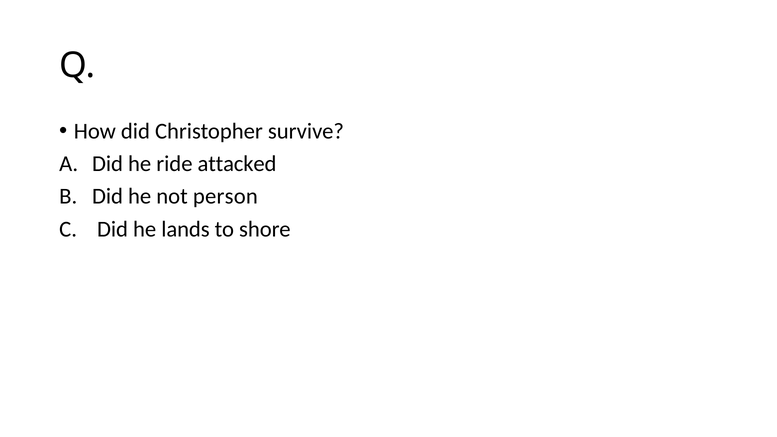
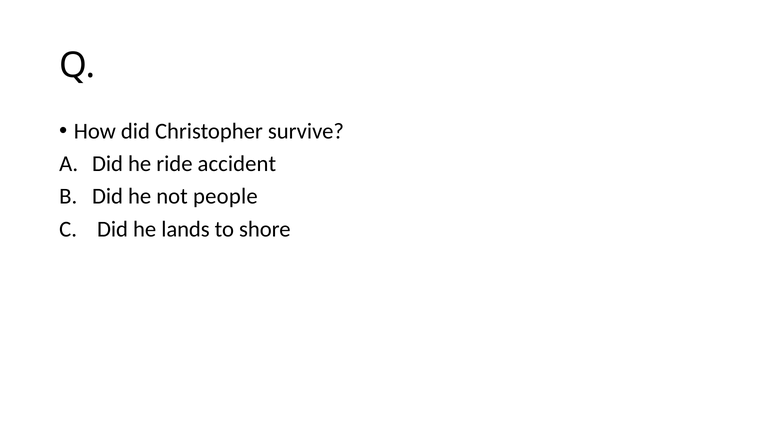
attacked: attacked -> accident
person: person -> people
